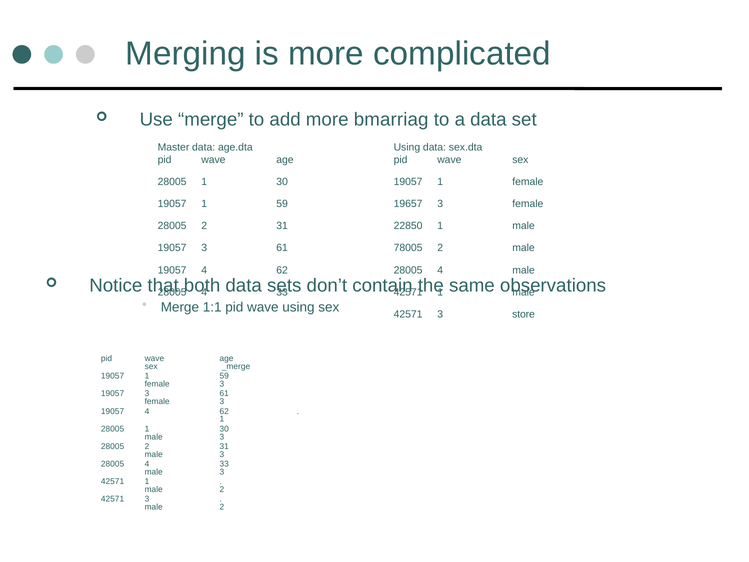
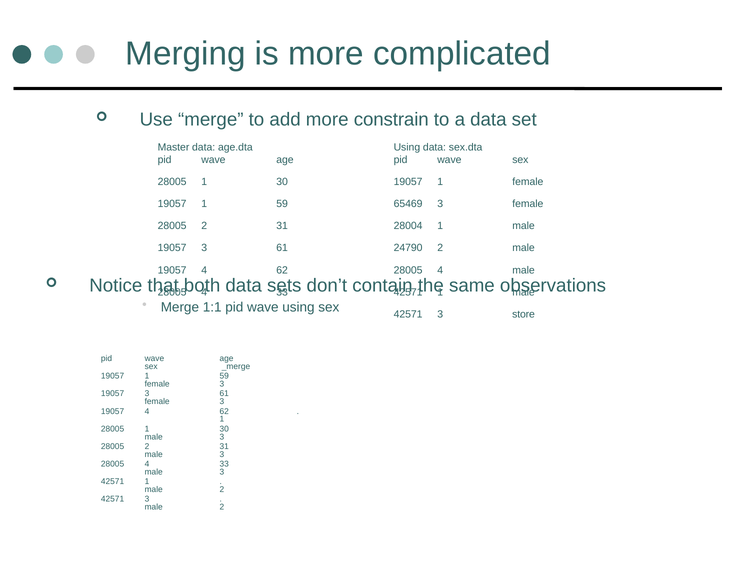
bmarriag: bmarriag -> constrain
19657: 19657 -> 65469
22850: 22850 -> 28004
78005: 78005 -> 24790
